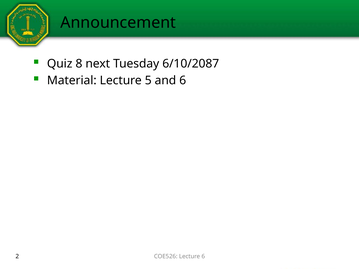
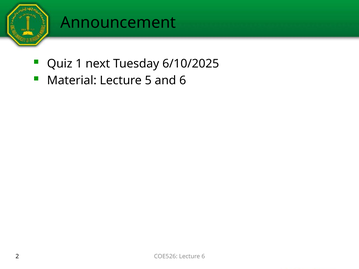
8: 8 -> 1
6/10/2087: 6/10/2087 -> 6/10/2025
